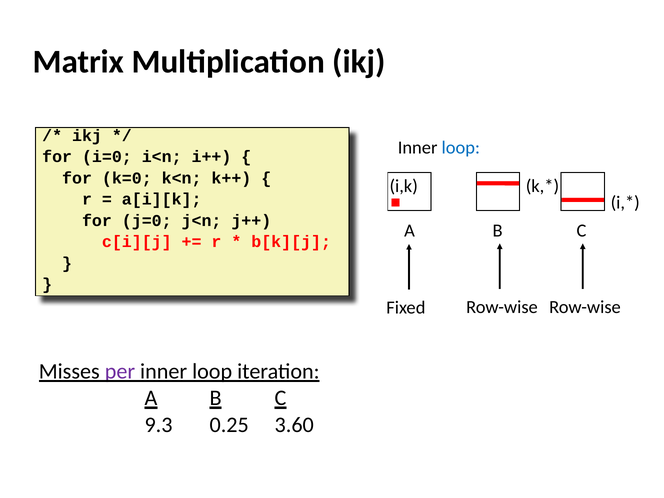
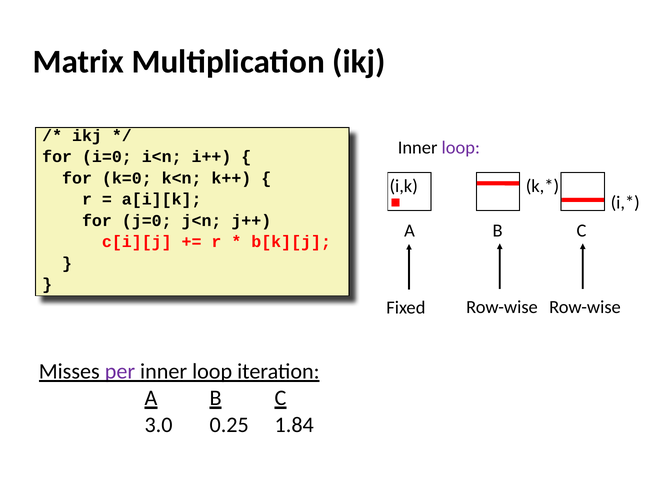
loop at (461, 147) colour: blue -> purple
9.3: 9.3 -> 3.0
3.60: 3.60 -> 1.84
